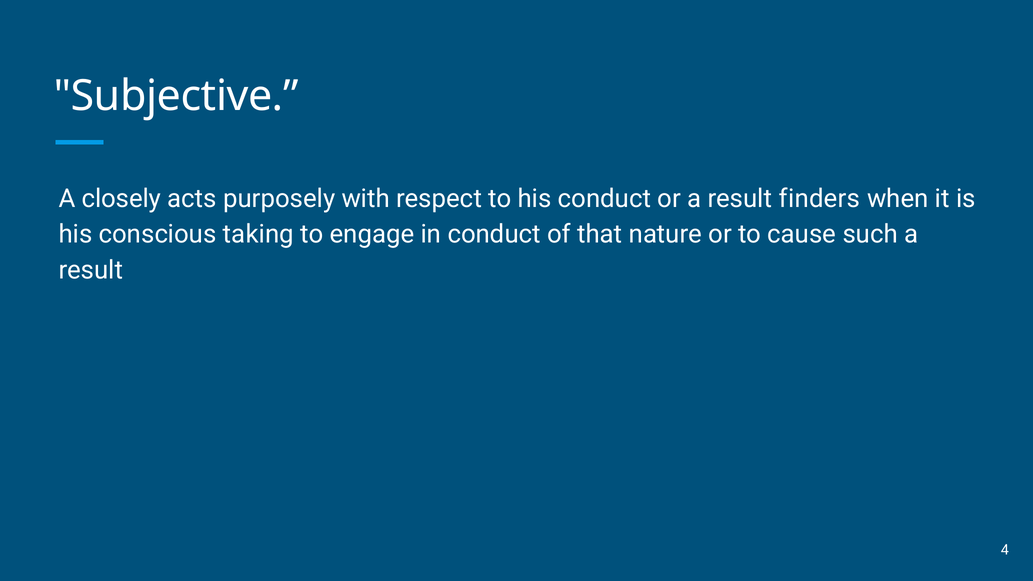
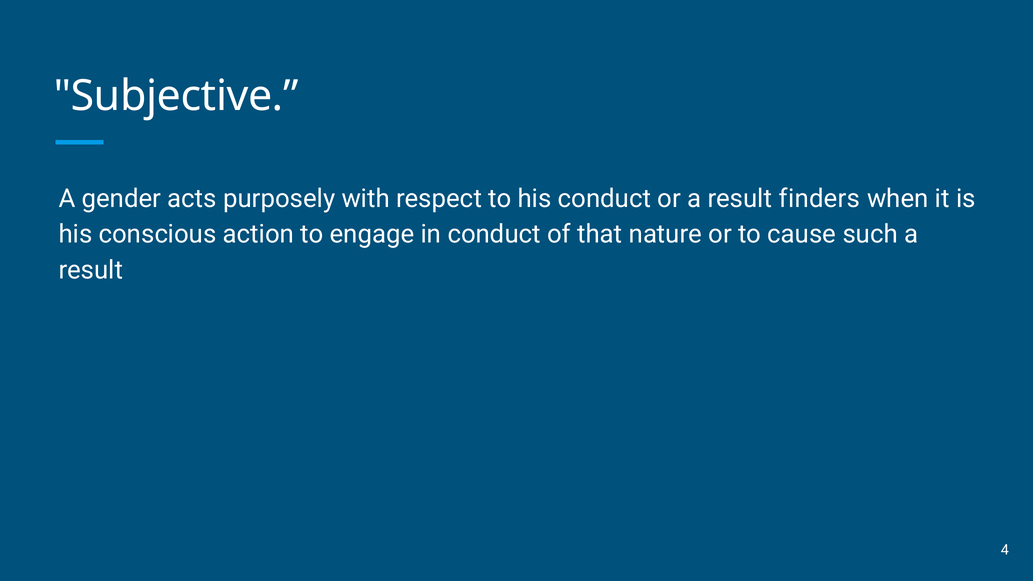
closely: closely -> gender
taking: taking -> action
